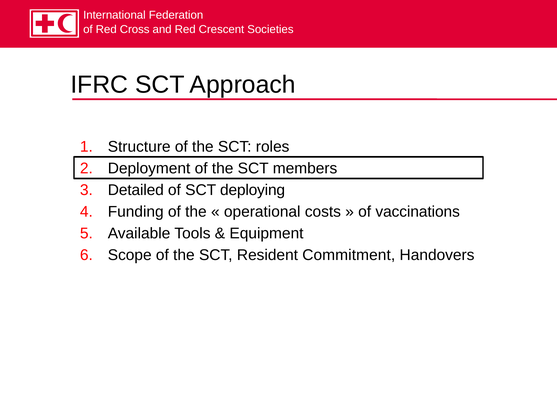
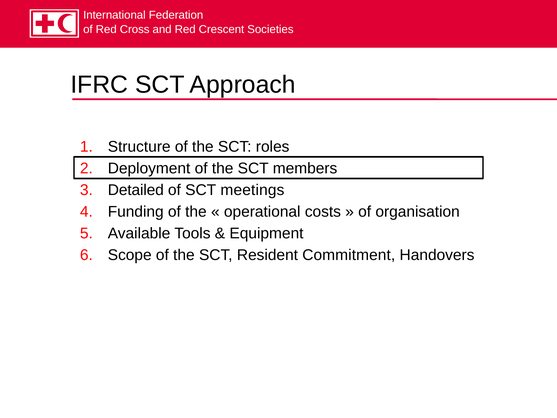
deploying: deploying -> meetings
vaccinations: vaccinations -> organisation
